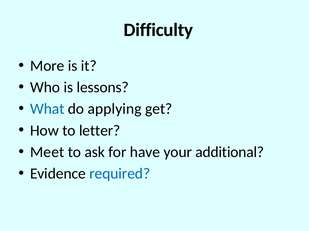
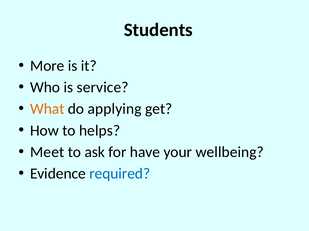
Difficulty: Difficulty -> Students
lessons: lessons -> service
What colour: blue -> orange
letter: letter -> helps
additional: additional -> wellbeing
